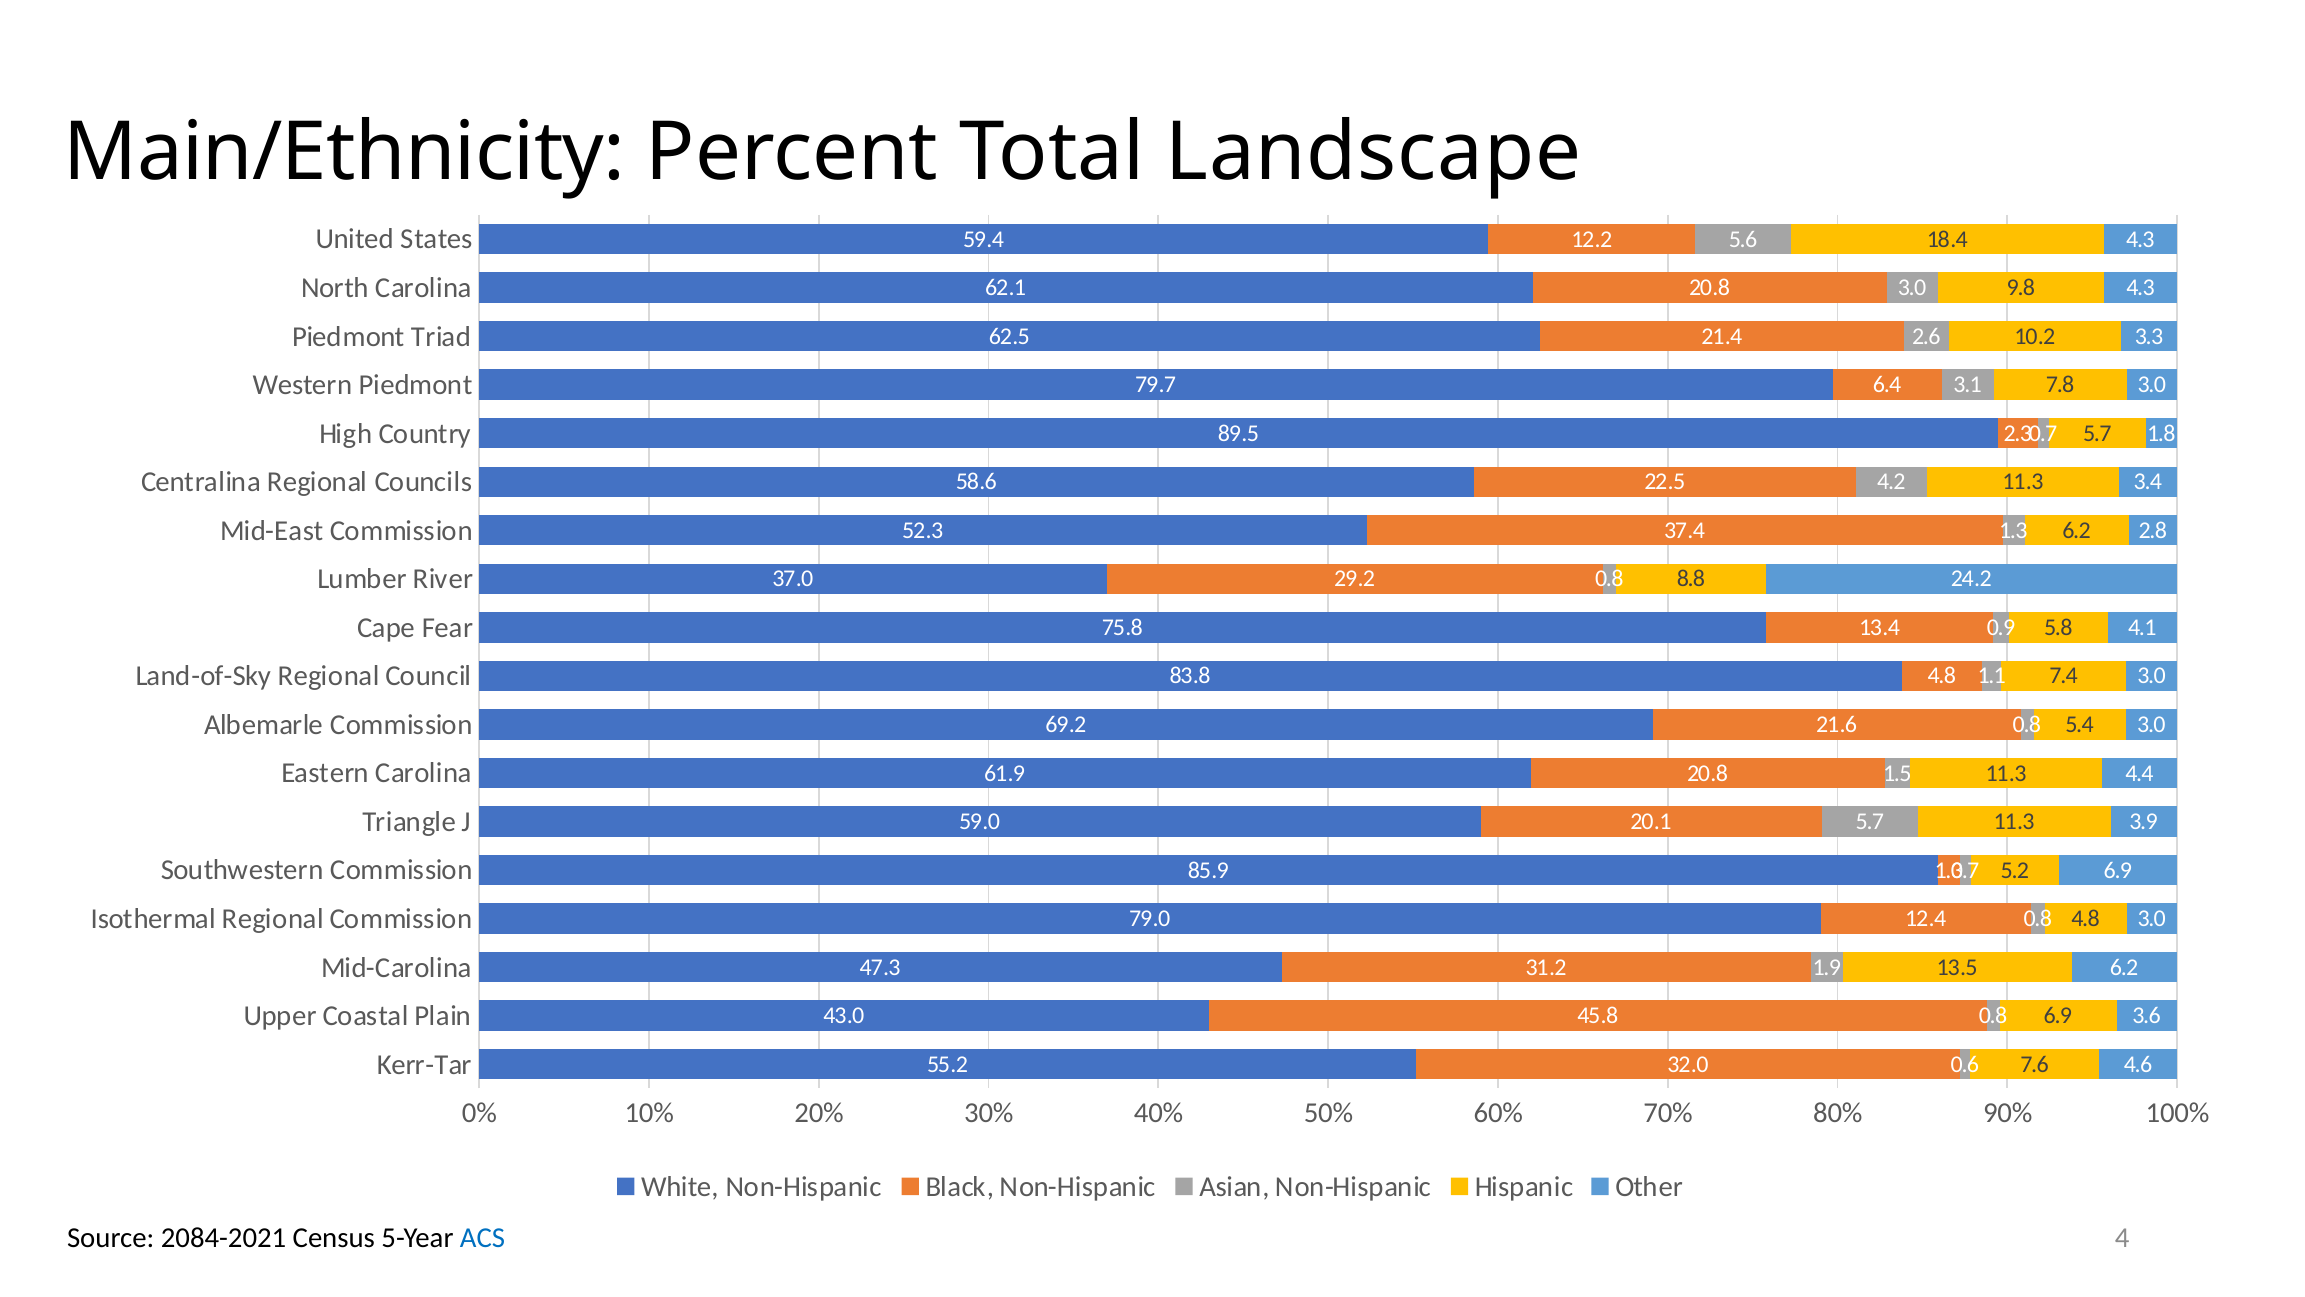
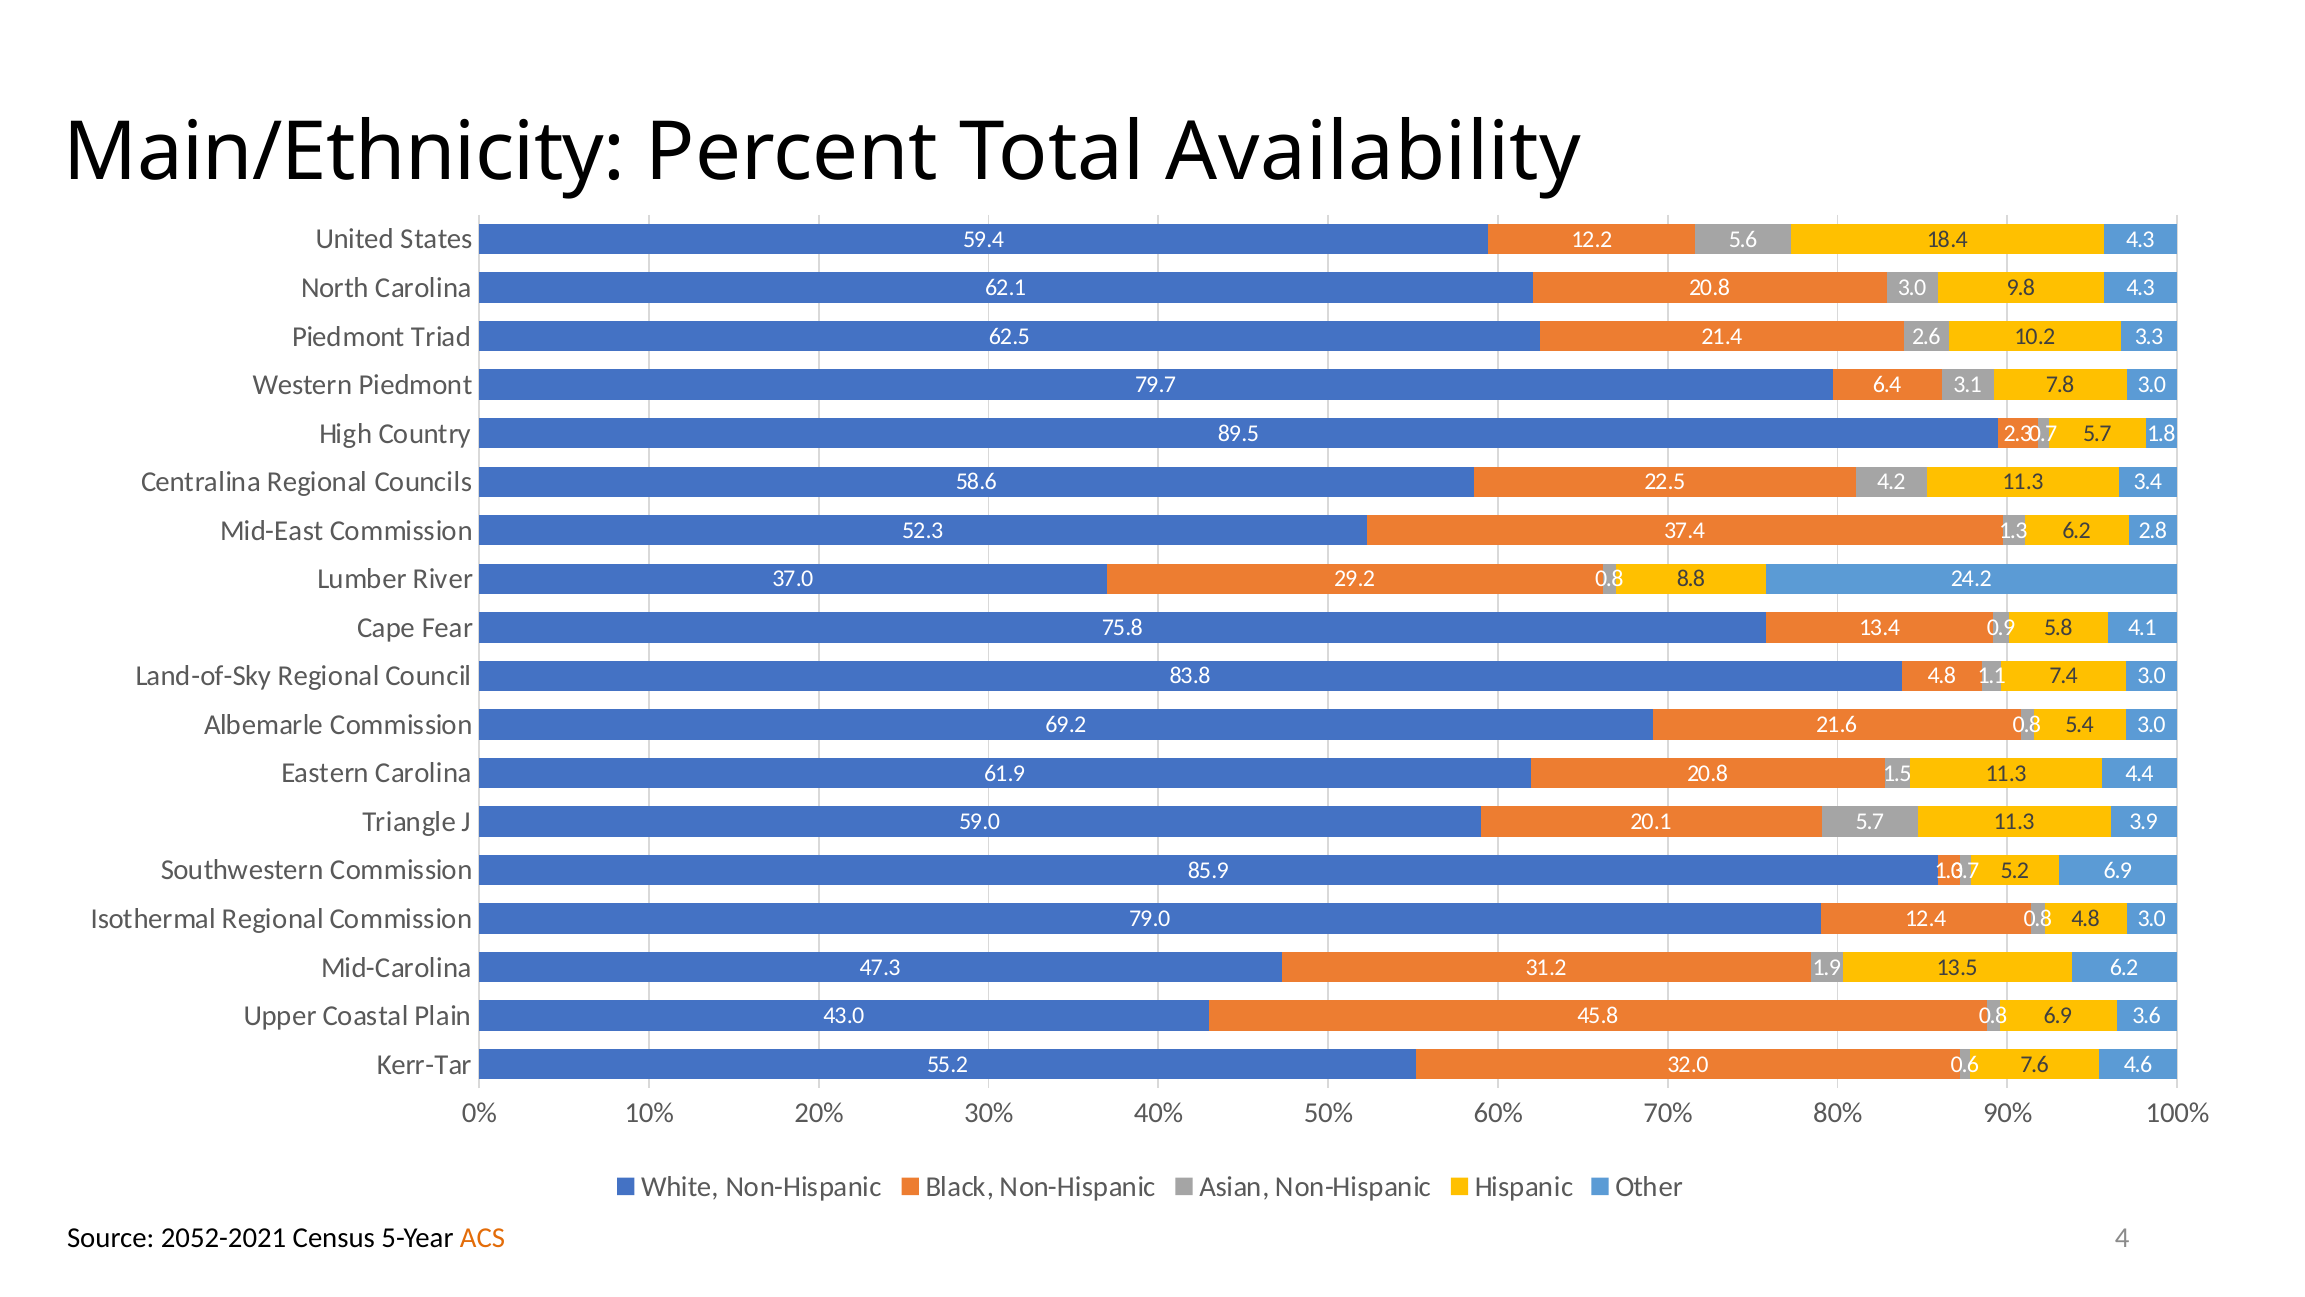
Landscape: Landscape -> Availability
2084-2021: 2084-2021 -> 2052-2021
ACS colour: blue -> orange
